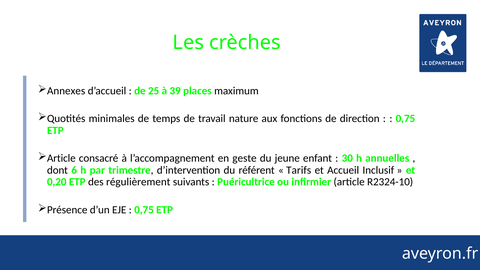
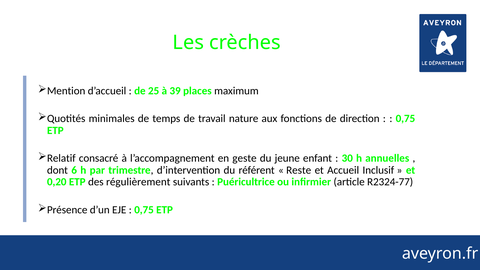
Annexes: Annexes -> Mention
Article at (61, 158): Article -> Relatif
Tarifs: Tarifs -> Reste
R2324-10: R2324-10 -> R2324-77
